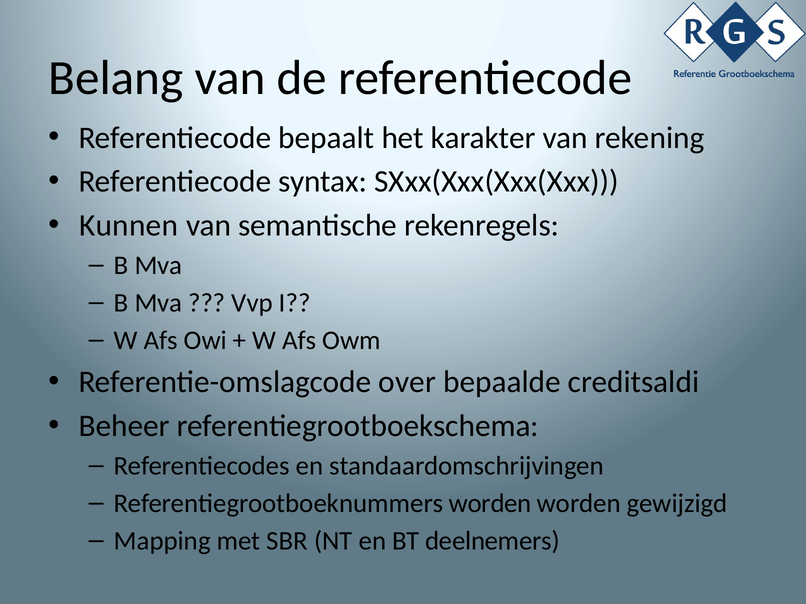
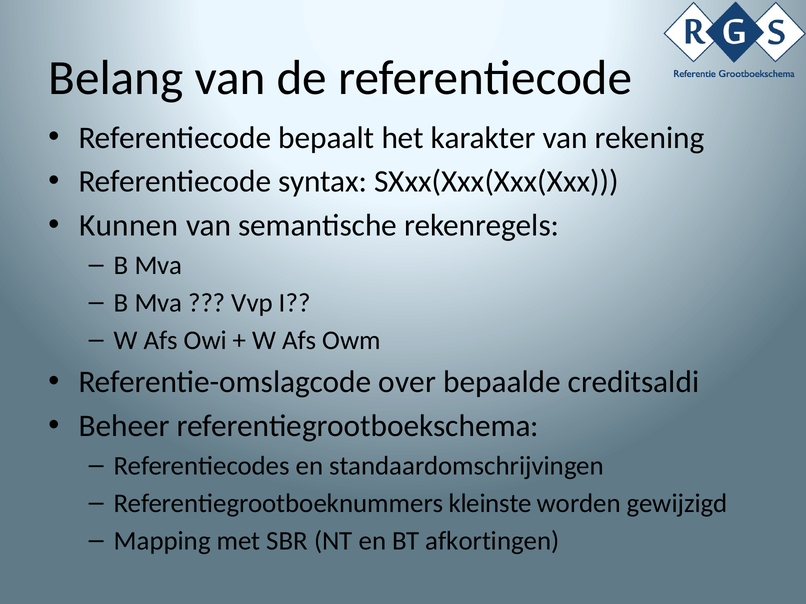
Referentiegrootboeknummers worden: worden -> kleinste
deelnemers: deelnemers -> afkortingen
